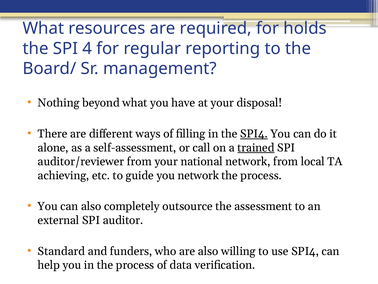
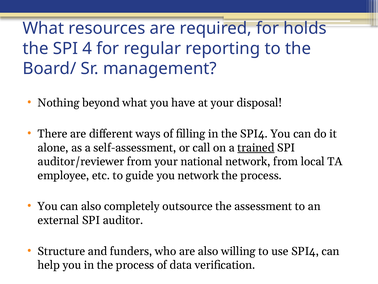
SPI4 at (254, 134) underline: present -> none
achieving: achieving -> employee
Standard: Standard -> Structure
